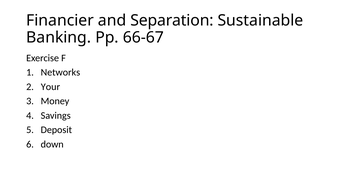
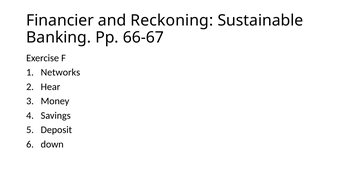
Separation: Separation -> Reckoning
Your: Your -> Hear
